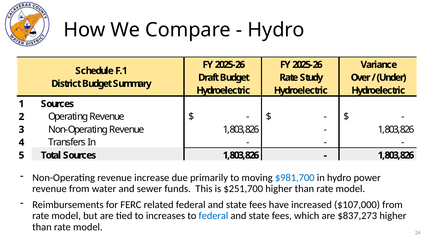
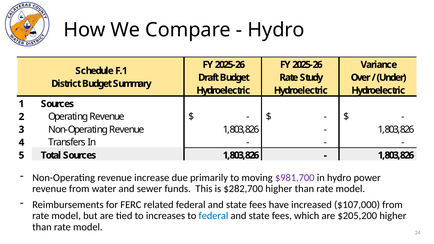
$981,700 colour: blue -> purple
$251,700: $251,700 -> $282,700
$837,273: $837,273 -> $205,200
